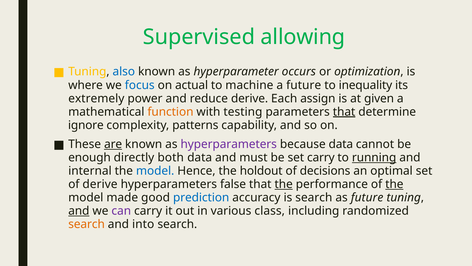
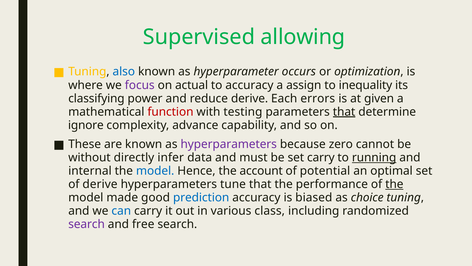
focus colour: blue -> purple
to machine: machine -> accuracy
a future: future -> assign
extremely: extremely -> classifying
assign: assign -> errors
function colour: orange -> red
patterns: patterns -> advance
are underline: present -> none
because data: data -> zero
enough: enough -> without
both: both -> infer
holdout: holdout -> account
decisions: decisions -> potential
false: false -> tune
the at (284, 184) underline: present -> none
is search: search -> biased
as future: future -> choice
and at (79, 211) underline: present -> none
can colour: purple -> blue
search at (87, 224) colour: orange -> purple
into: into -> free
